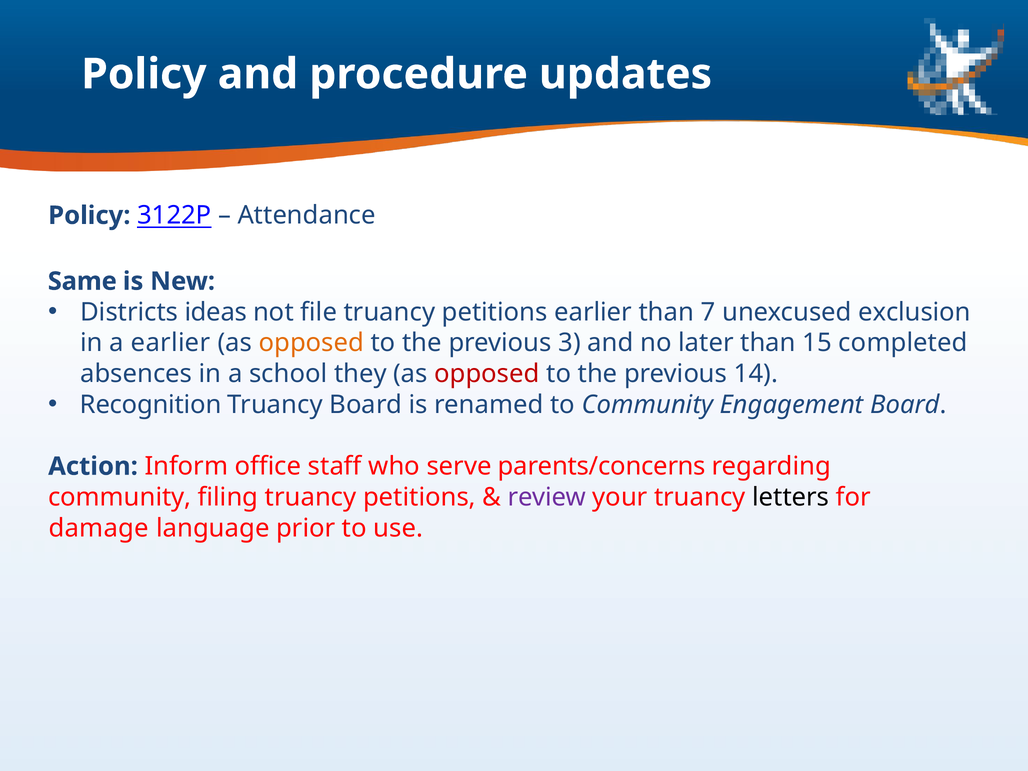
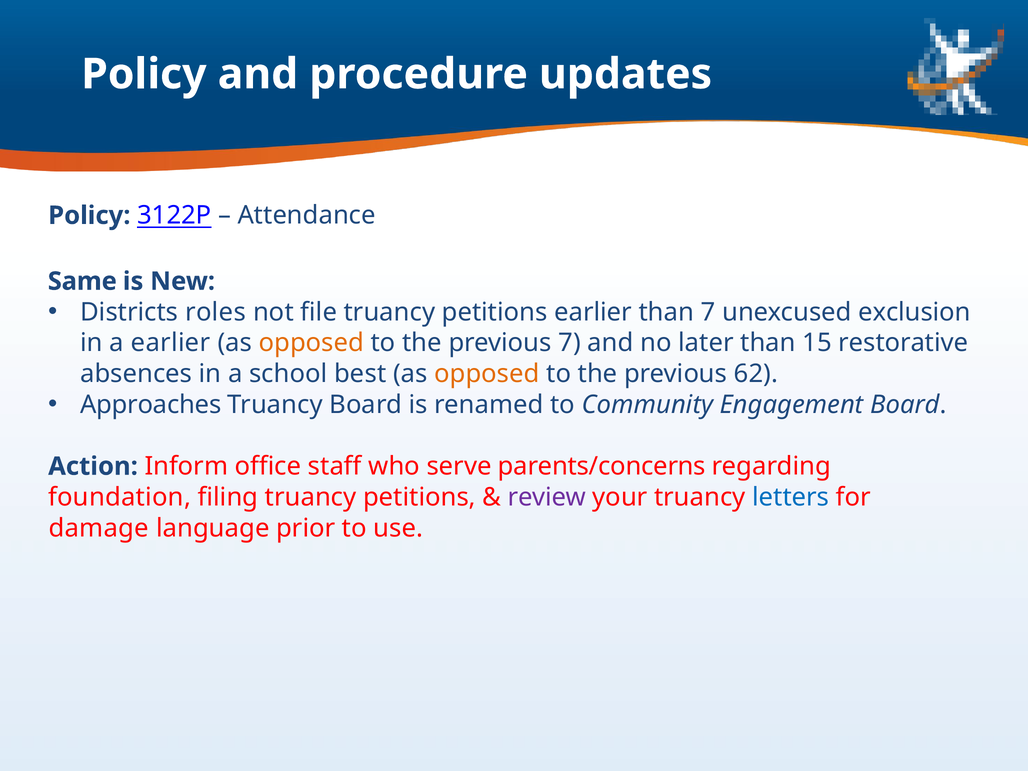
ideas: ideas -> roles
previous 3: 3 -> 7
completed: completed -> restorative
they: they -> best
opposed at (487, 374) colour: red -> orange
14: 14 -> 62
Recognition: Recognition -> Approaches
community at (120, 497): community -> foundation
letters colour: black -> blue
